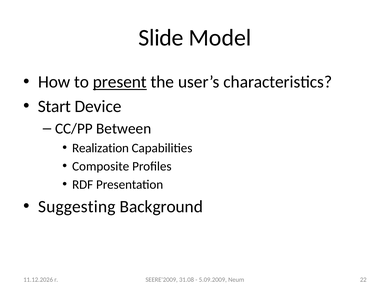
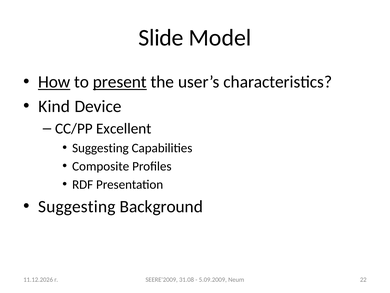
How underline: none -> present
Start: Start -> Kind
Between: Between -> Excellent
Realization at (100, 148): Realization -> Suggesting
